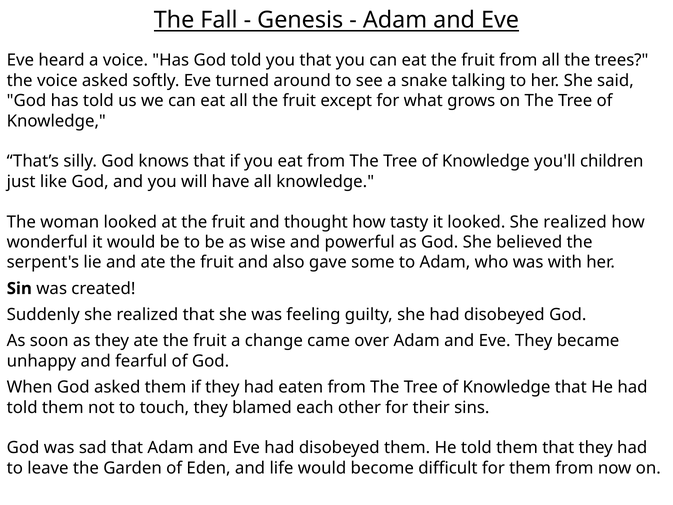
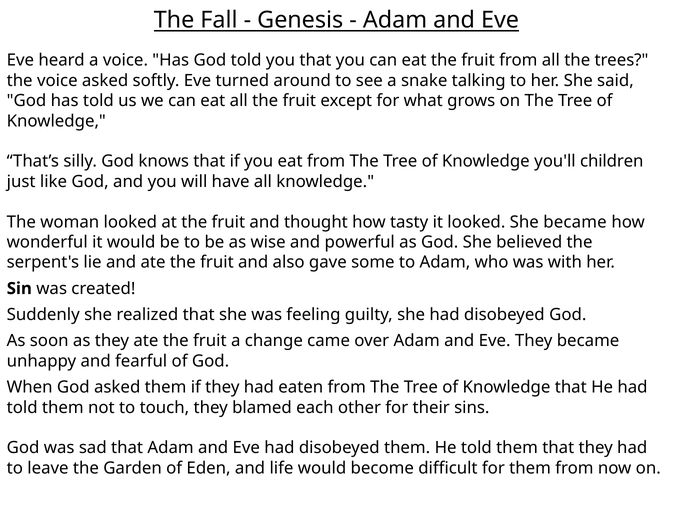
looked She realized: realized -> became
